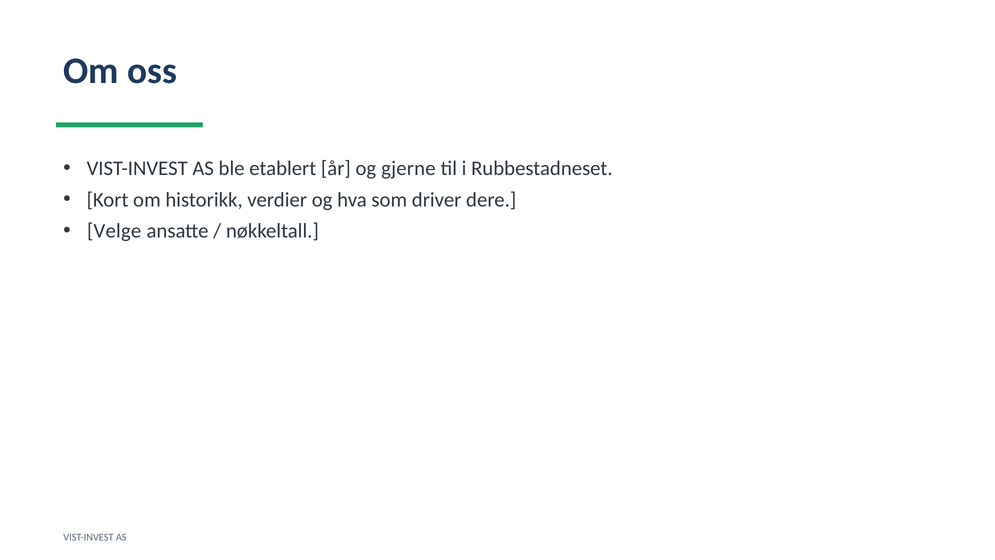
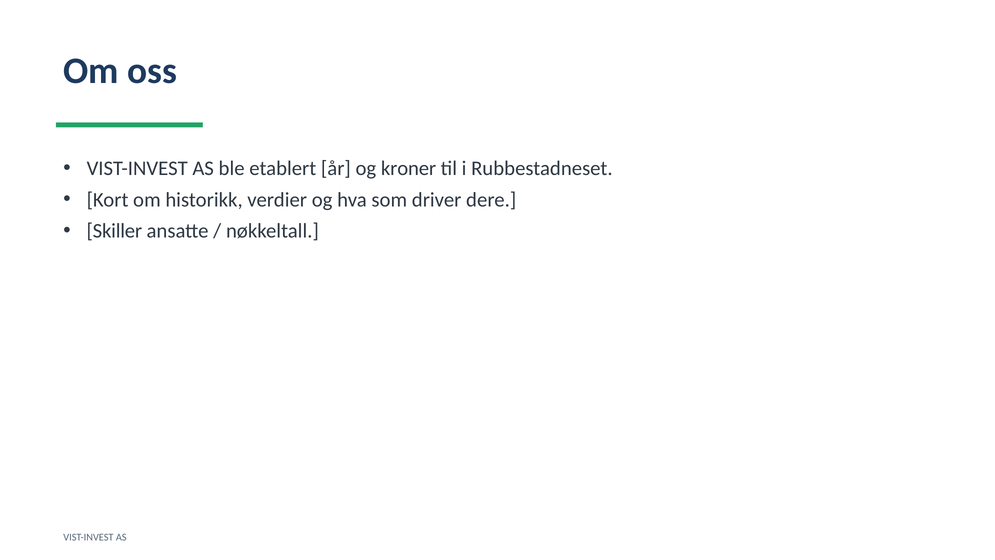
gjerne: gjerne -> kroner
Velge: Velge -> Skiller
